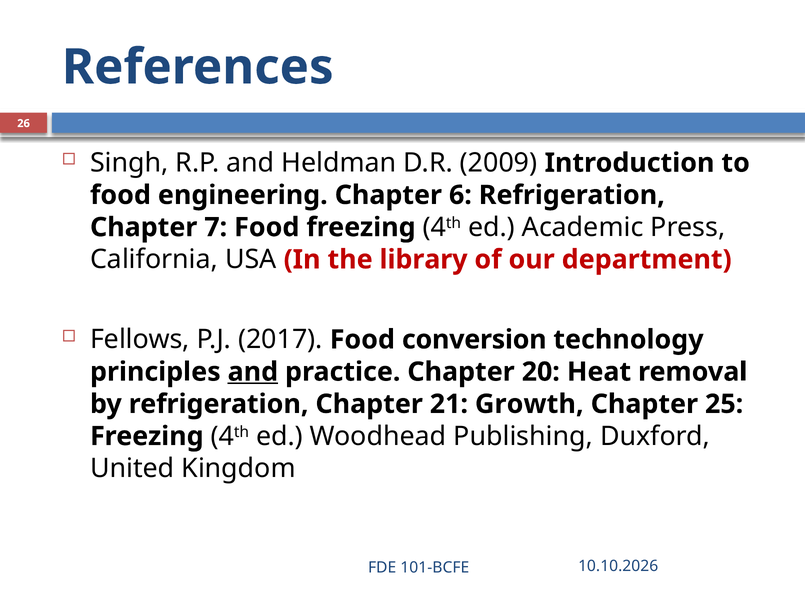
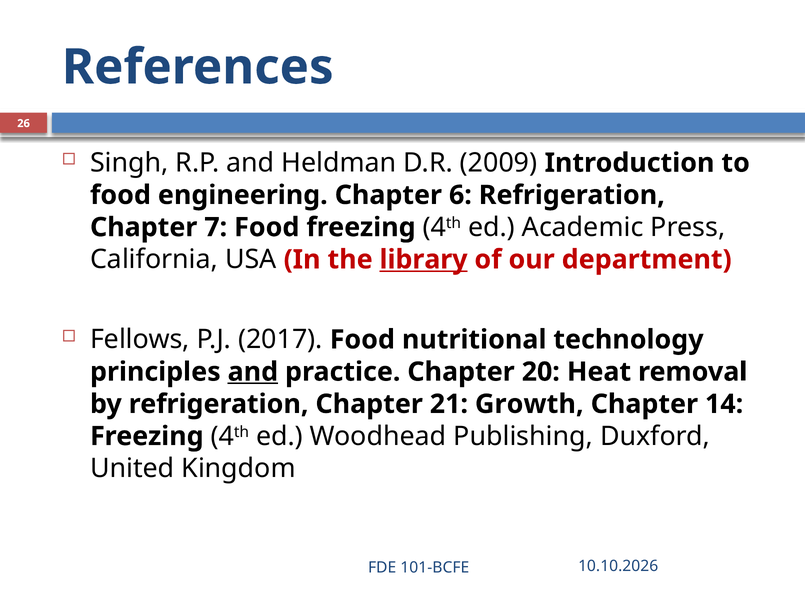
library underline: none -> present
conversion: conversion -> nutritional
25: 25 -> 14
